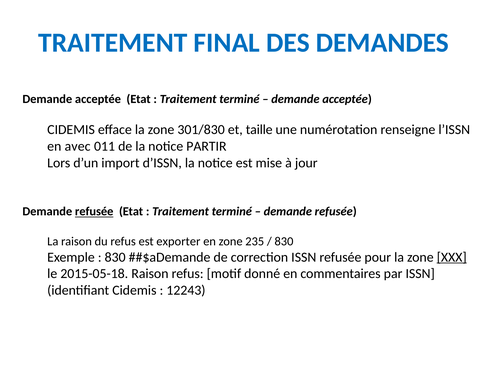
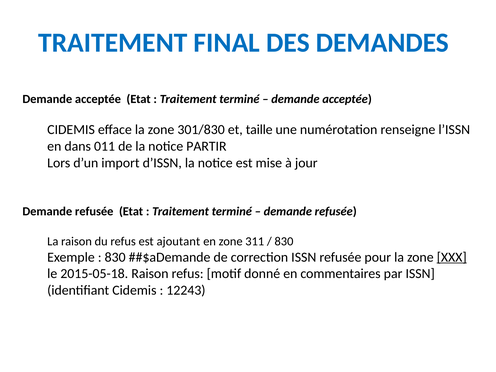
avec: avec -> dans
refusée at (94, 212) underline: present -> none
exporter: exporter -> ajoutant
235: 235 -> 311
